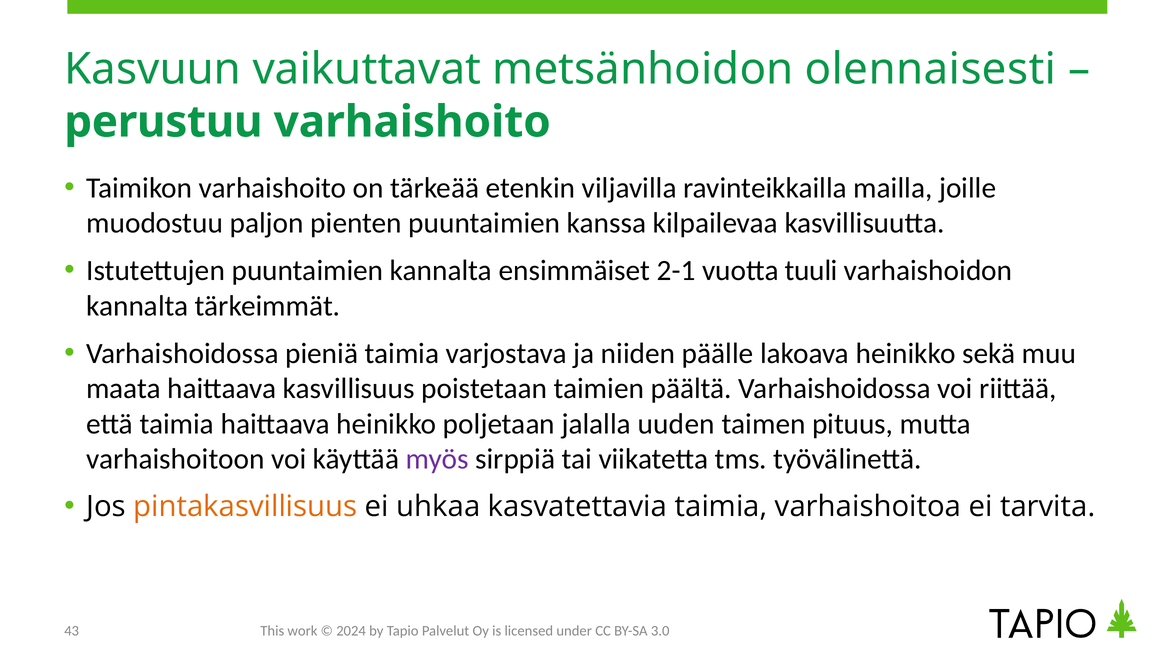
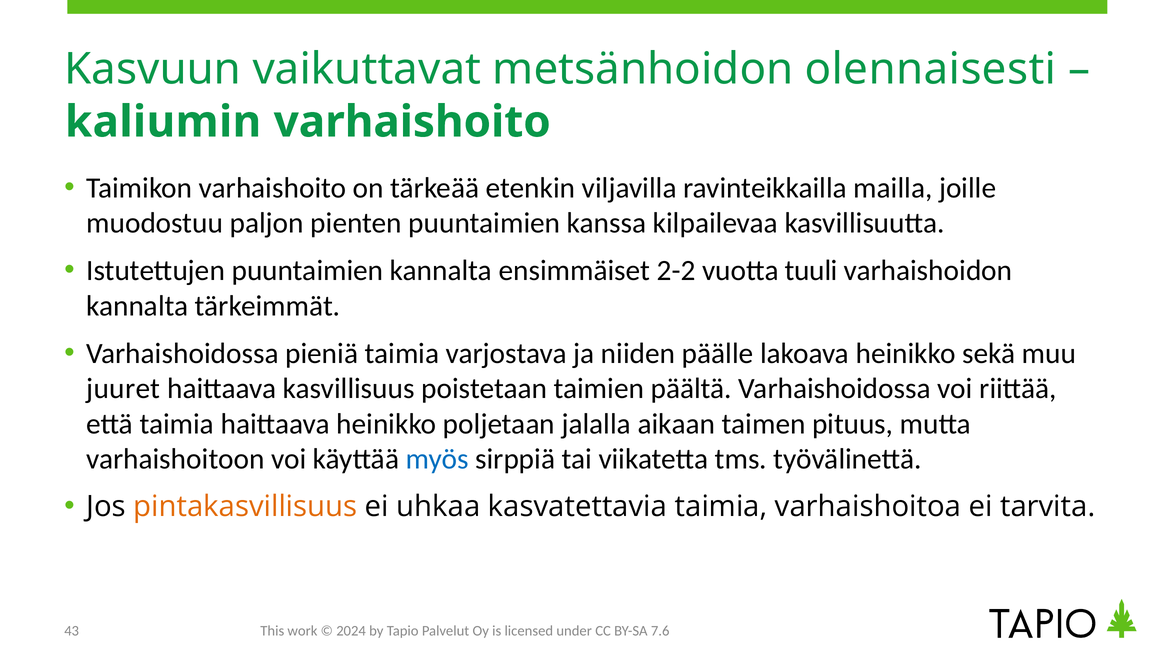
perustuu: perustuu -> kaliumin
2-1: 2-1 -> 2-2
maata: maata -> juuret
uuden: uuden -> aikaan
myös colour: purple -> blue
3.0: 3.0 -> 7.6
